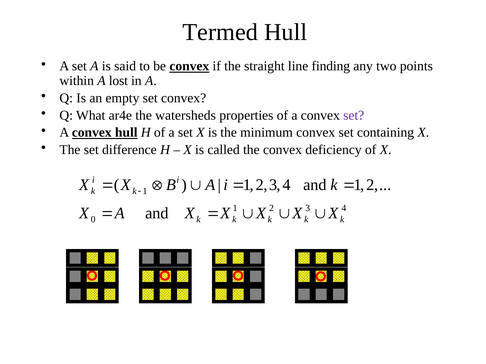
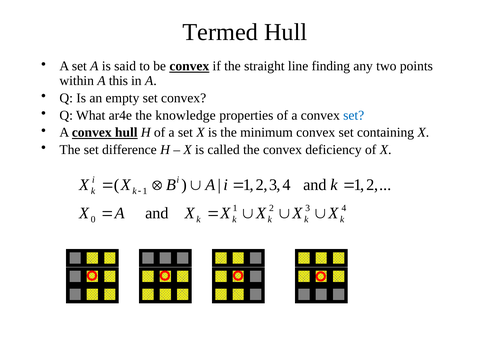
lost: lost -> this
watersheds: watersheds -> knowledge
set at (354, 115) colour: purple -> blue
